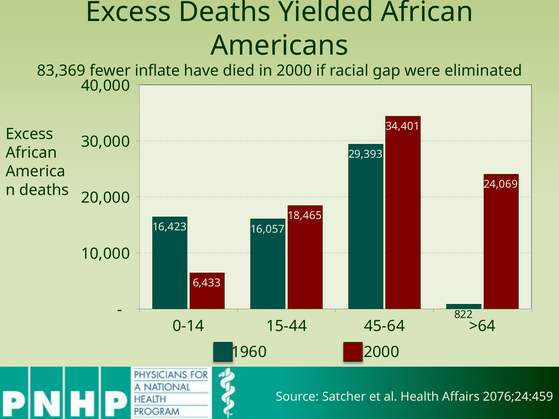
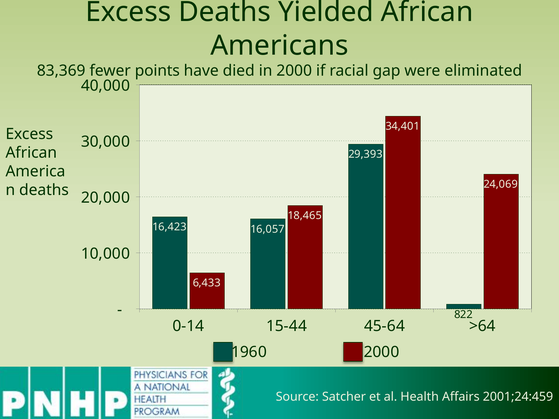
inflate: inflate -> points
2076;24:459: 2076;24:459 -> 2001;24:459
